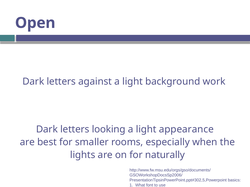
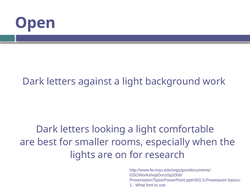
appearance: appearance -> comfortable
naturally: naturally -> research
